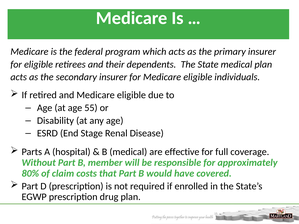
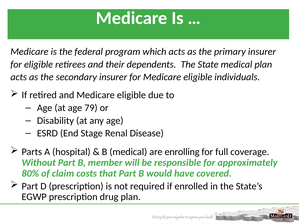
55: 55 -> 79
effective: effective -> enrolling
